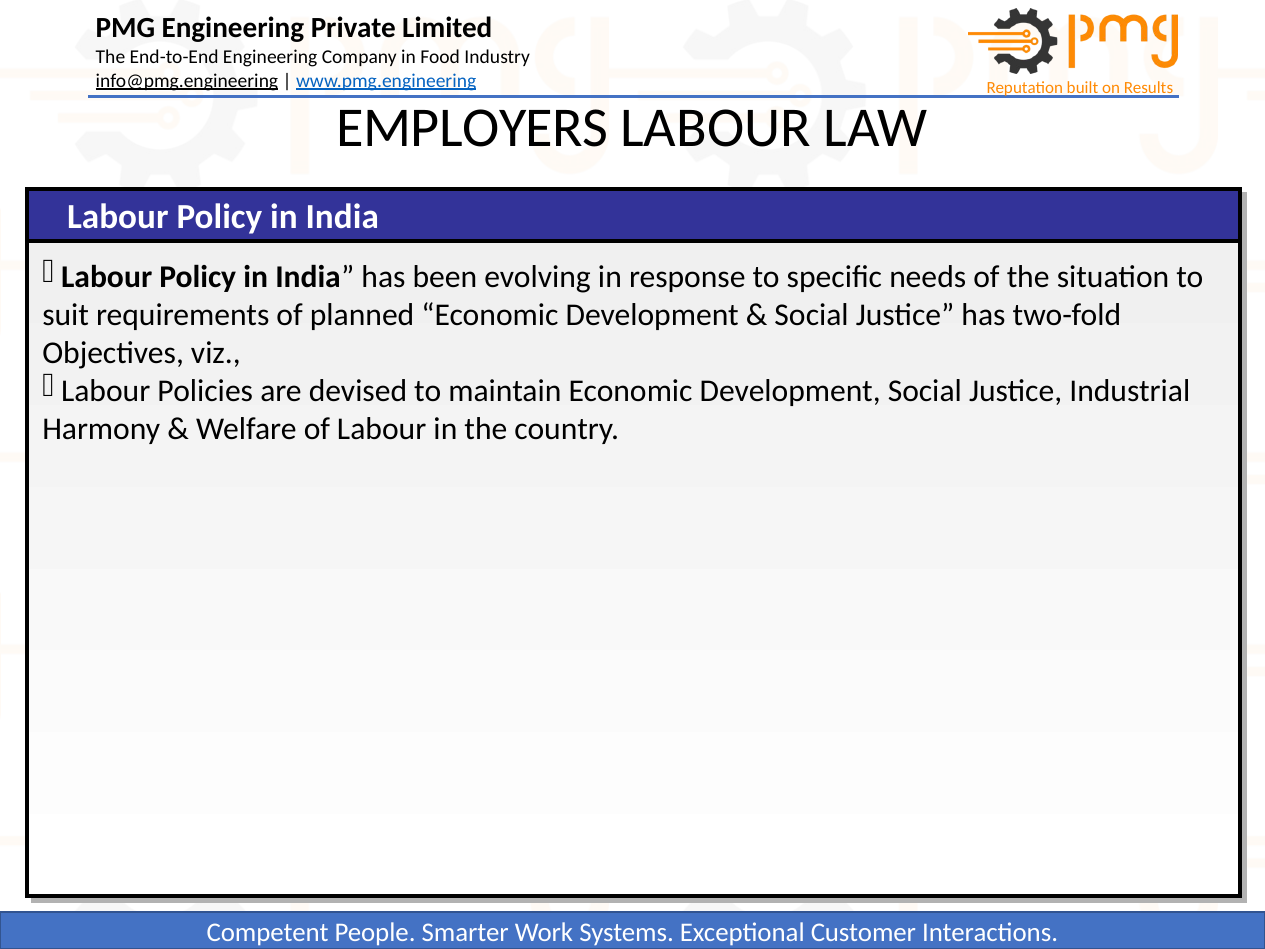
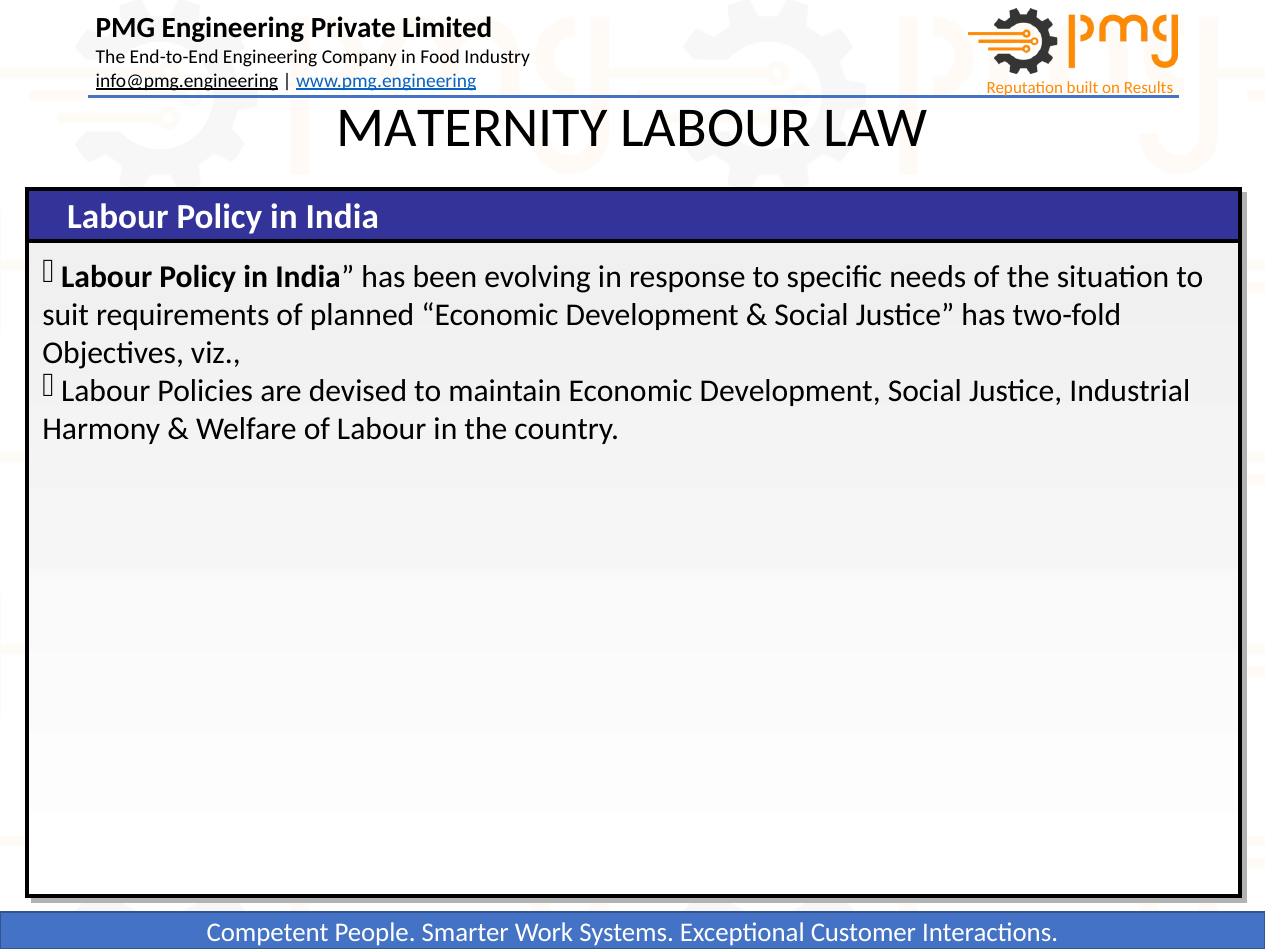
EMPLOYERS: EMPLOYERS -> MATERNITY
